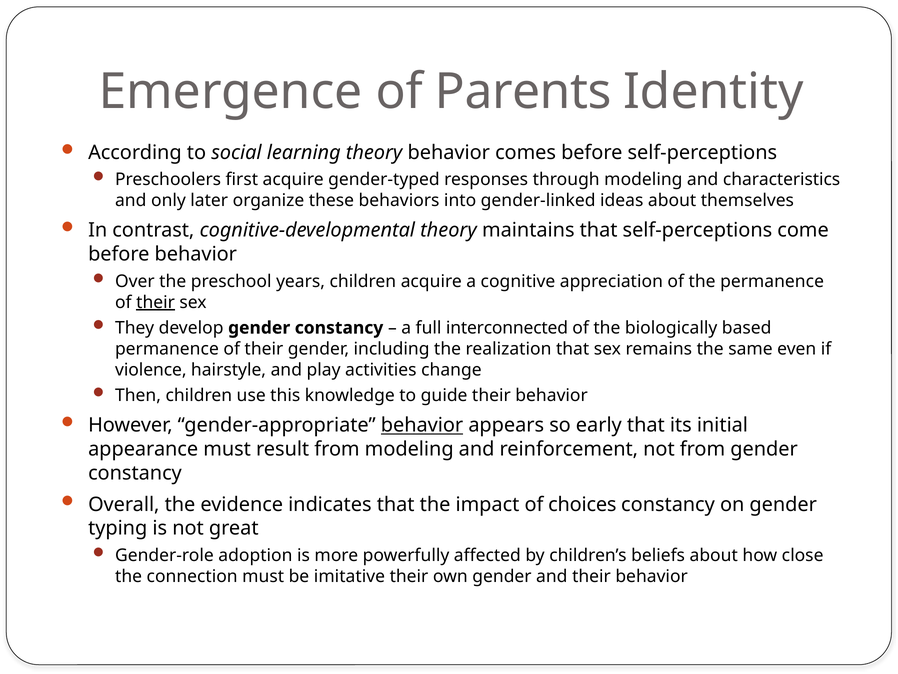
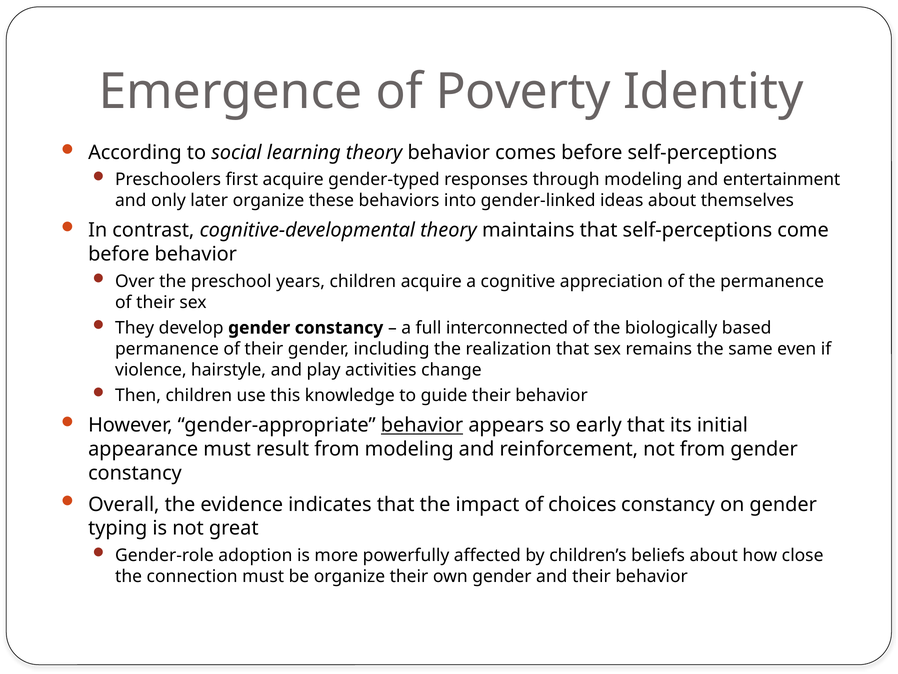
Parents: Parents -> Poverty
characteristics: characteristics -> entertainment
their at (156, 302) underline: present -> none
be imitative: imitative -> organize
